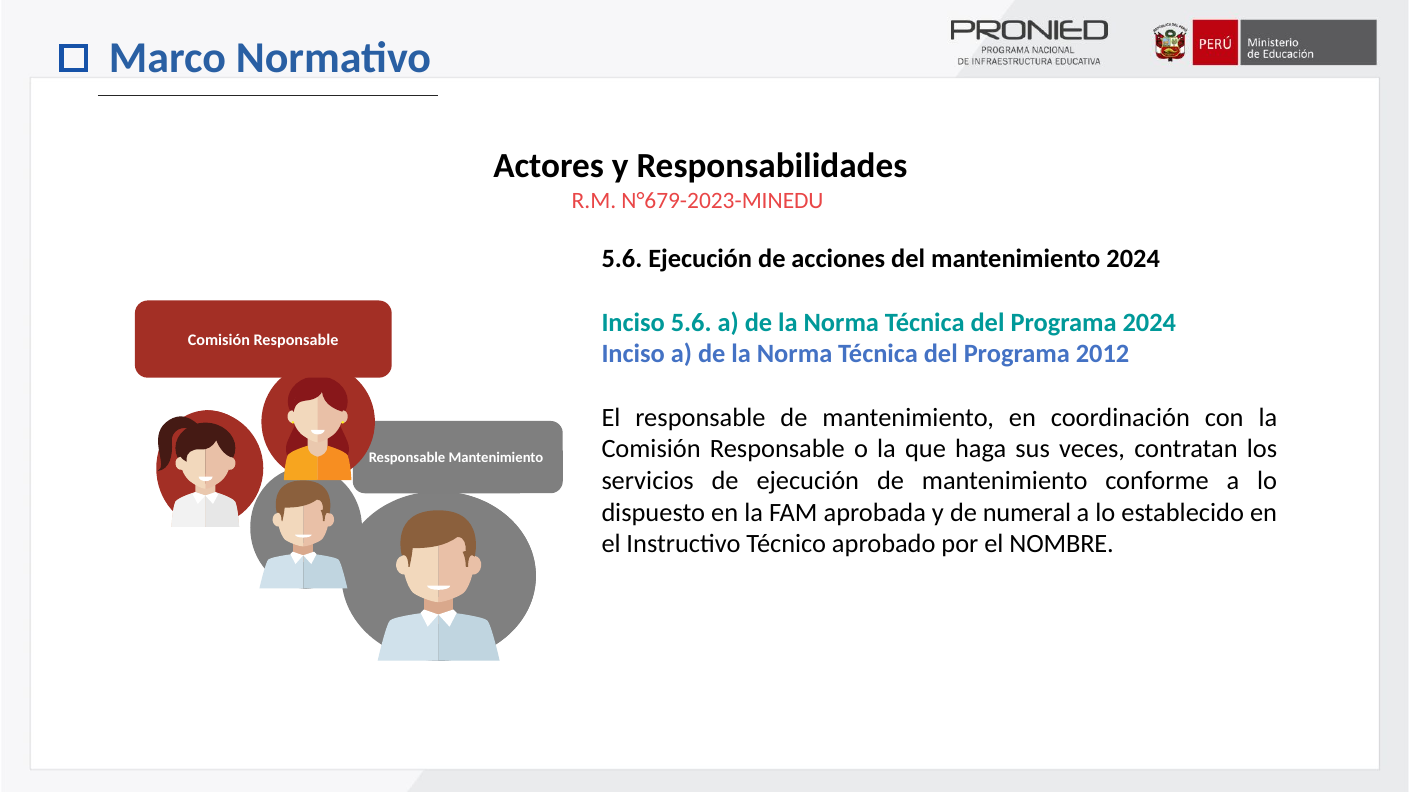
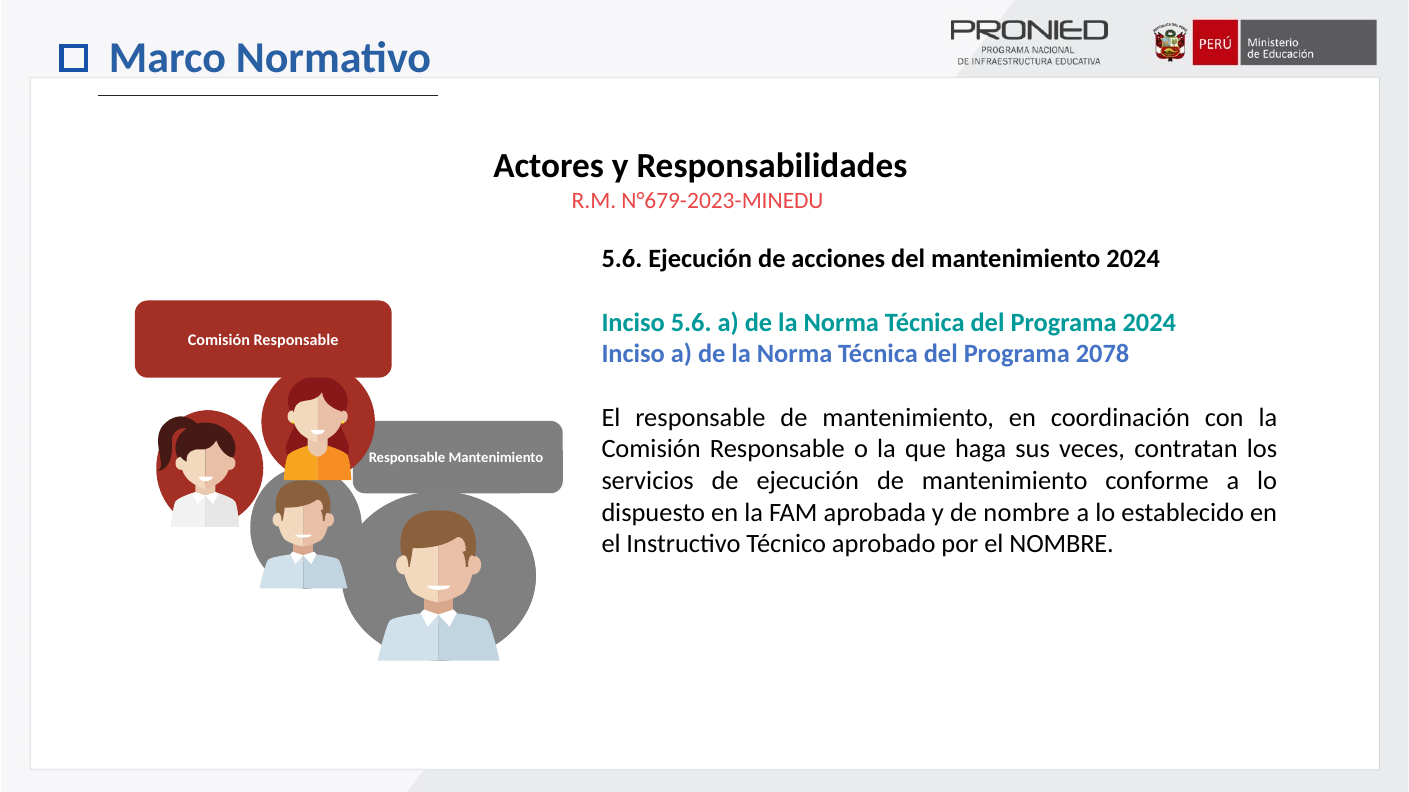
2012: 2012 -> 2078
de numeral: numeral -> nombre
